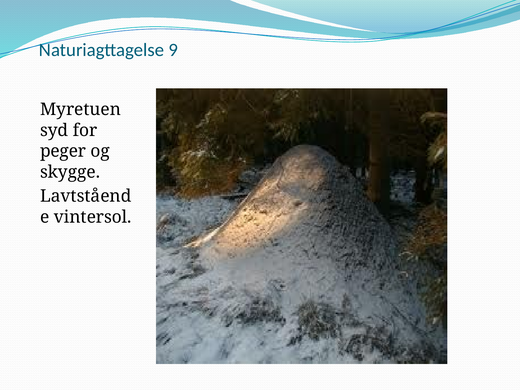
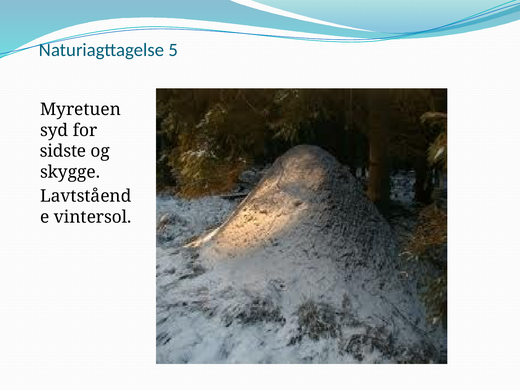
9: 9 -> 5
peger: peger -> sidste
